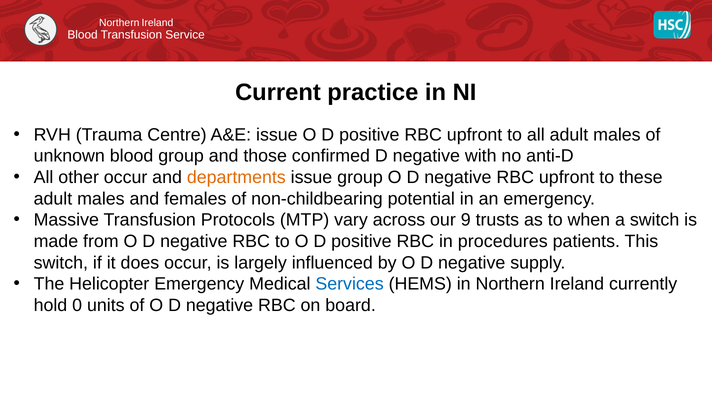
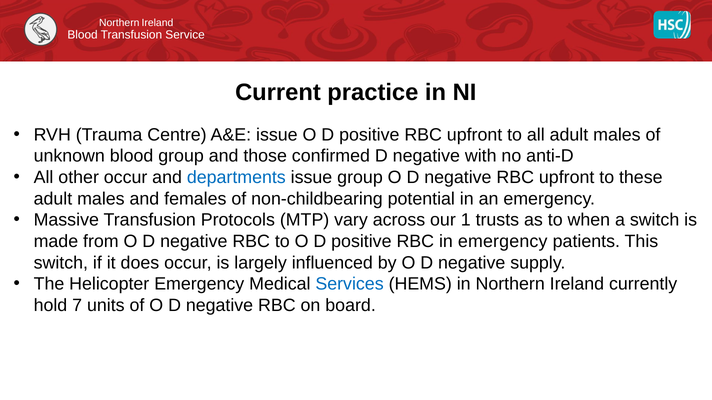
departments colour: orange -> blue
9: 9 -> 1
in procedures: procedures -> emergency
0: 0 -> 7
